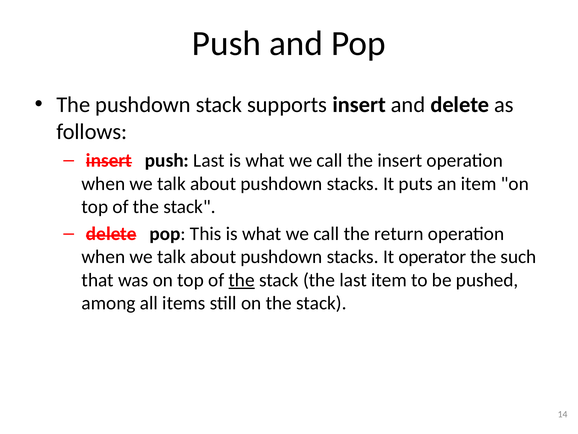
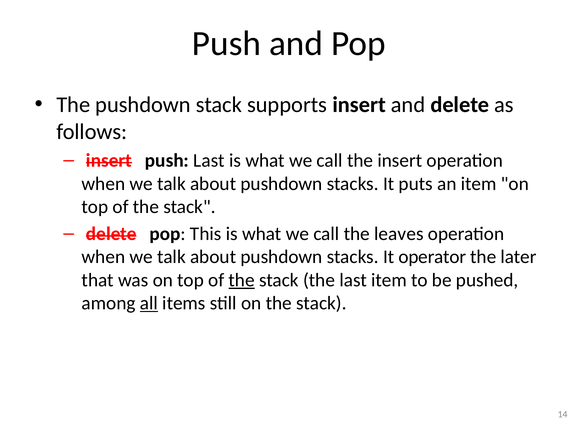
return: return -> leaves
such: such -> later
all underline: none -> present
